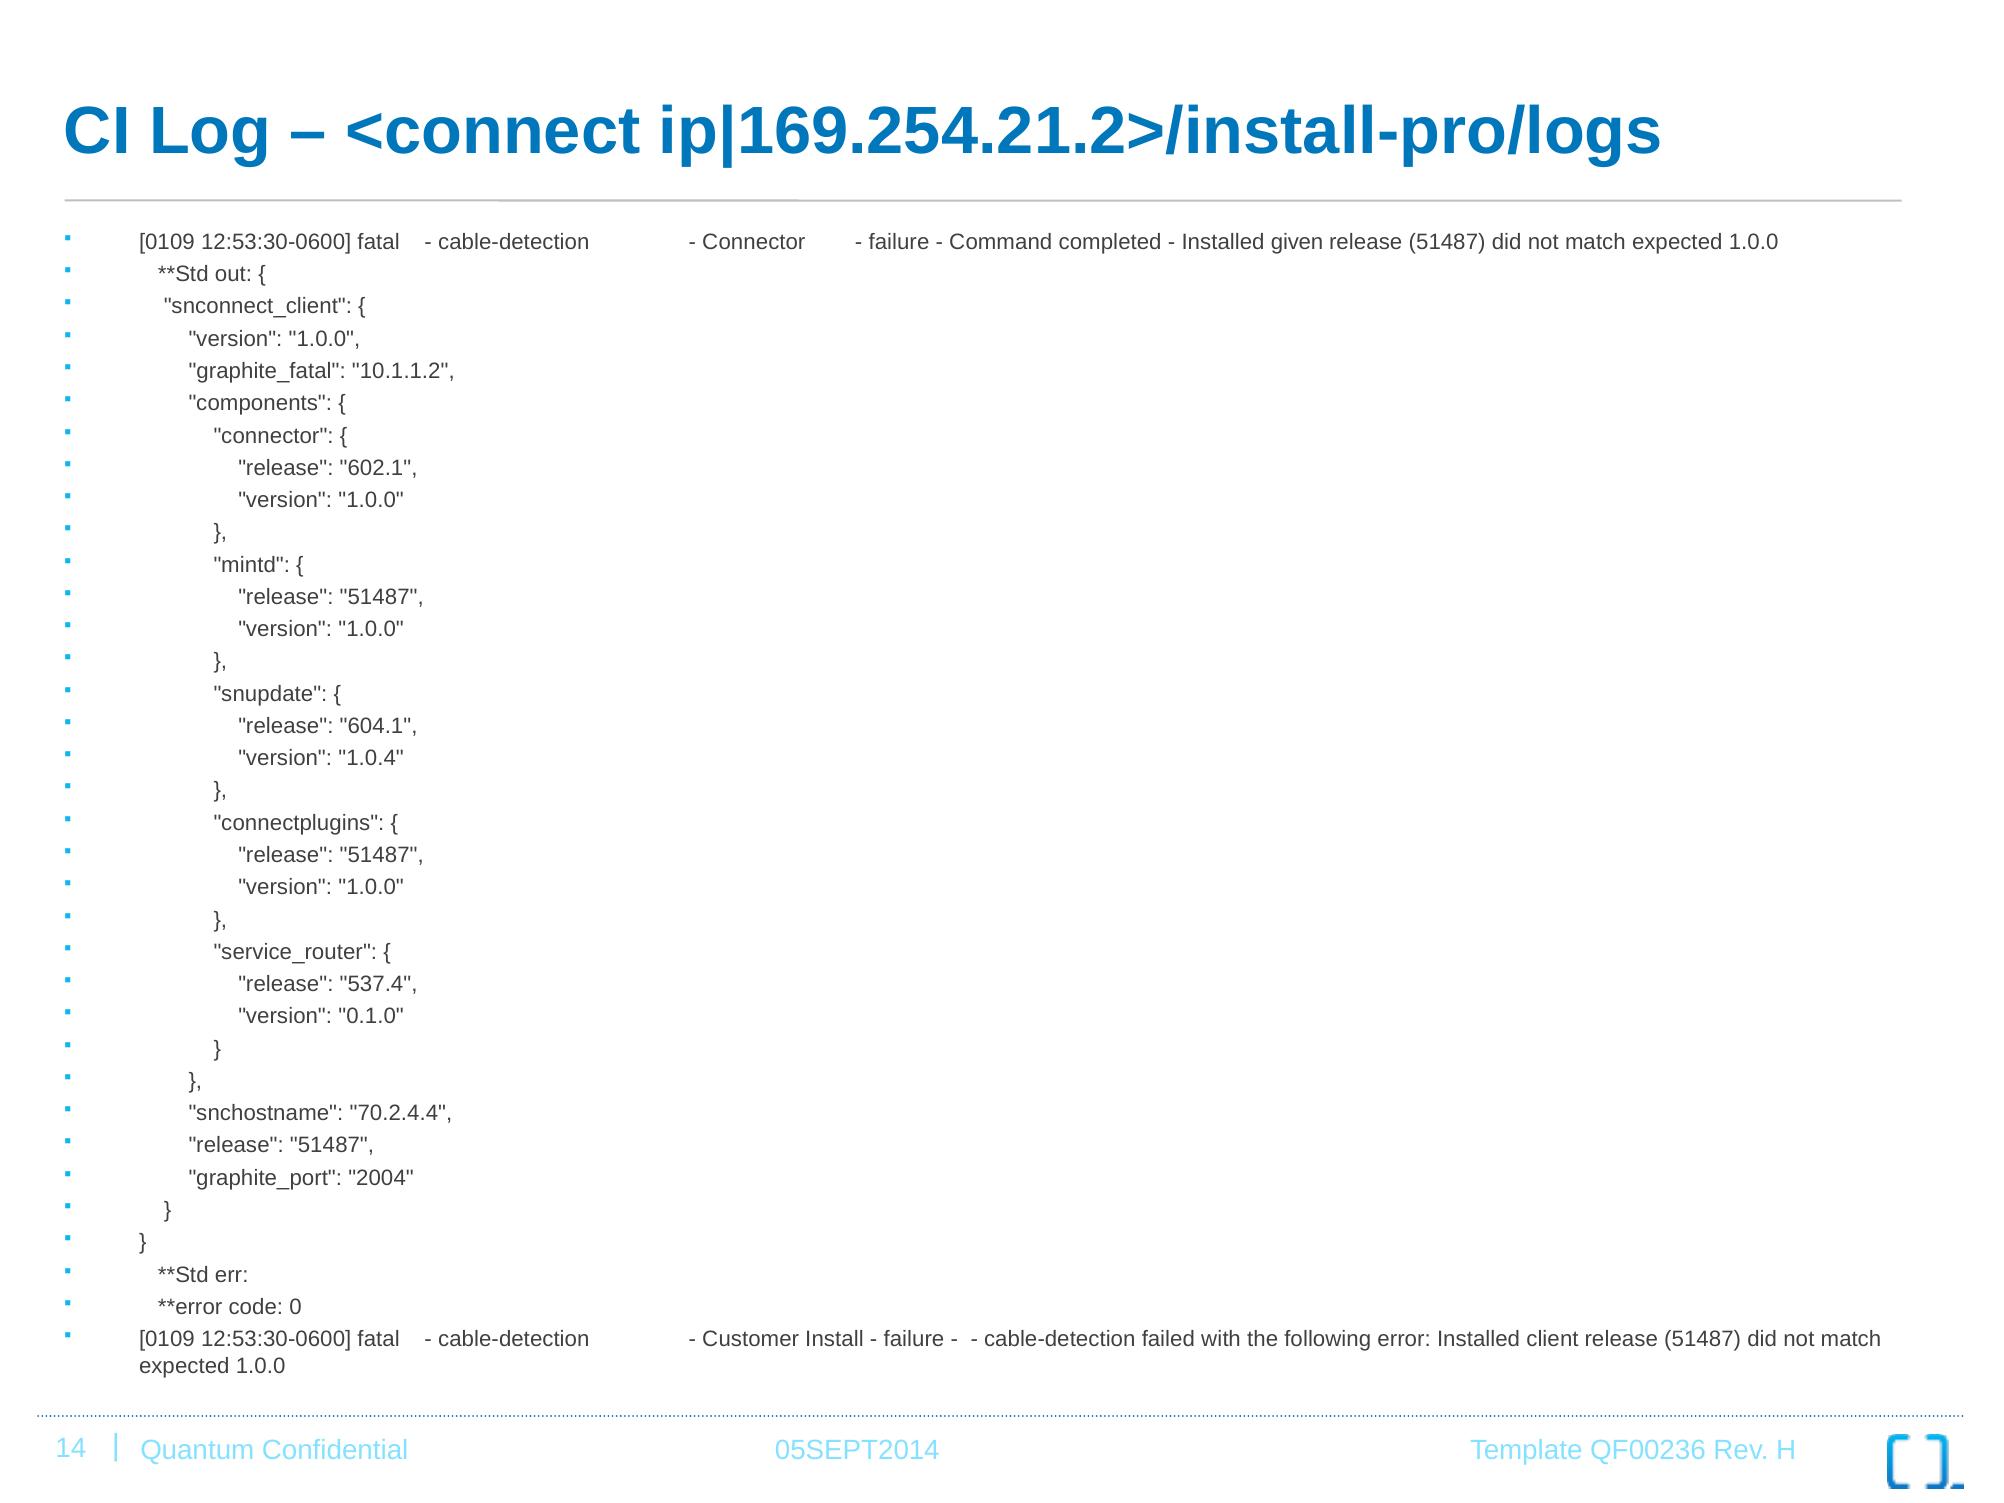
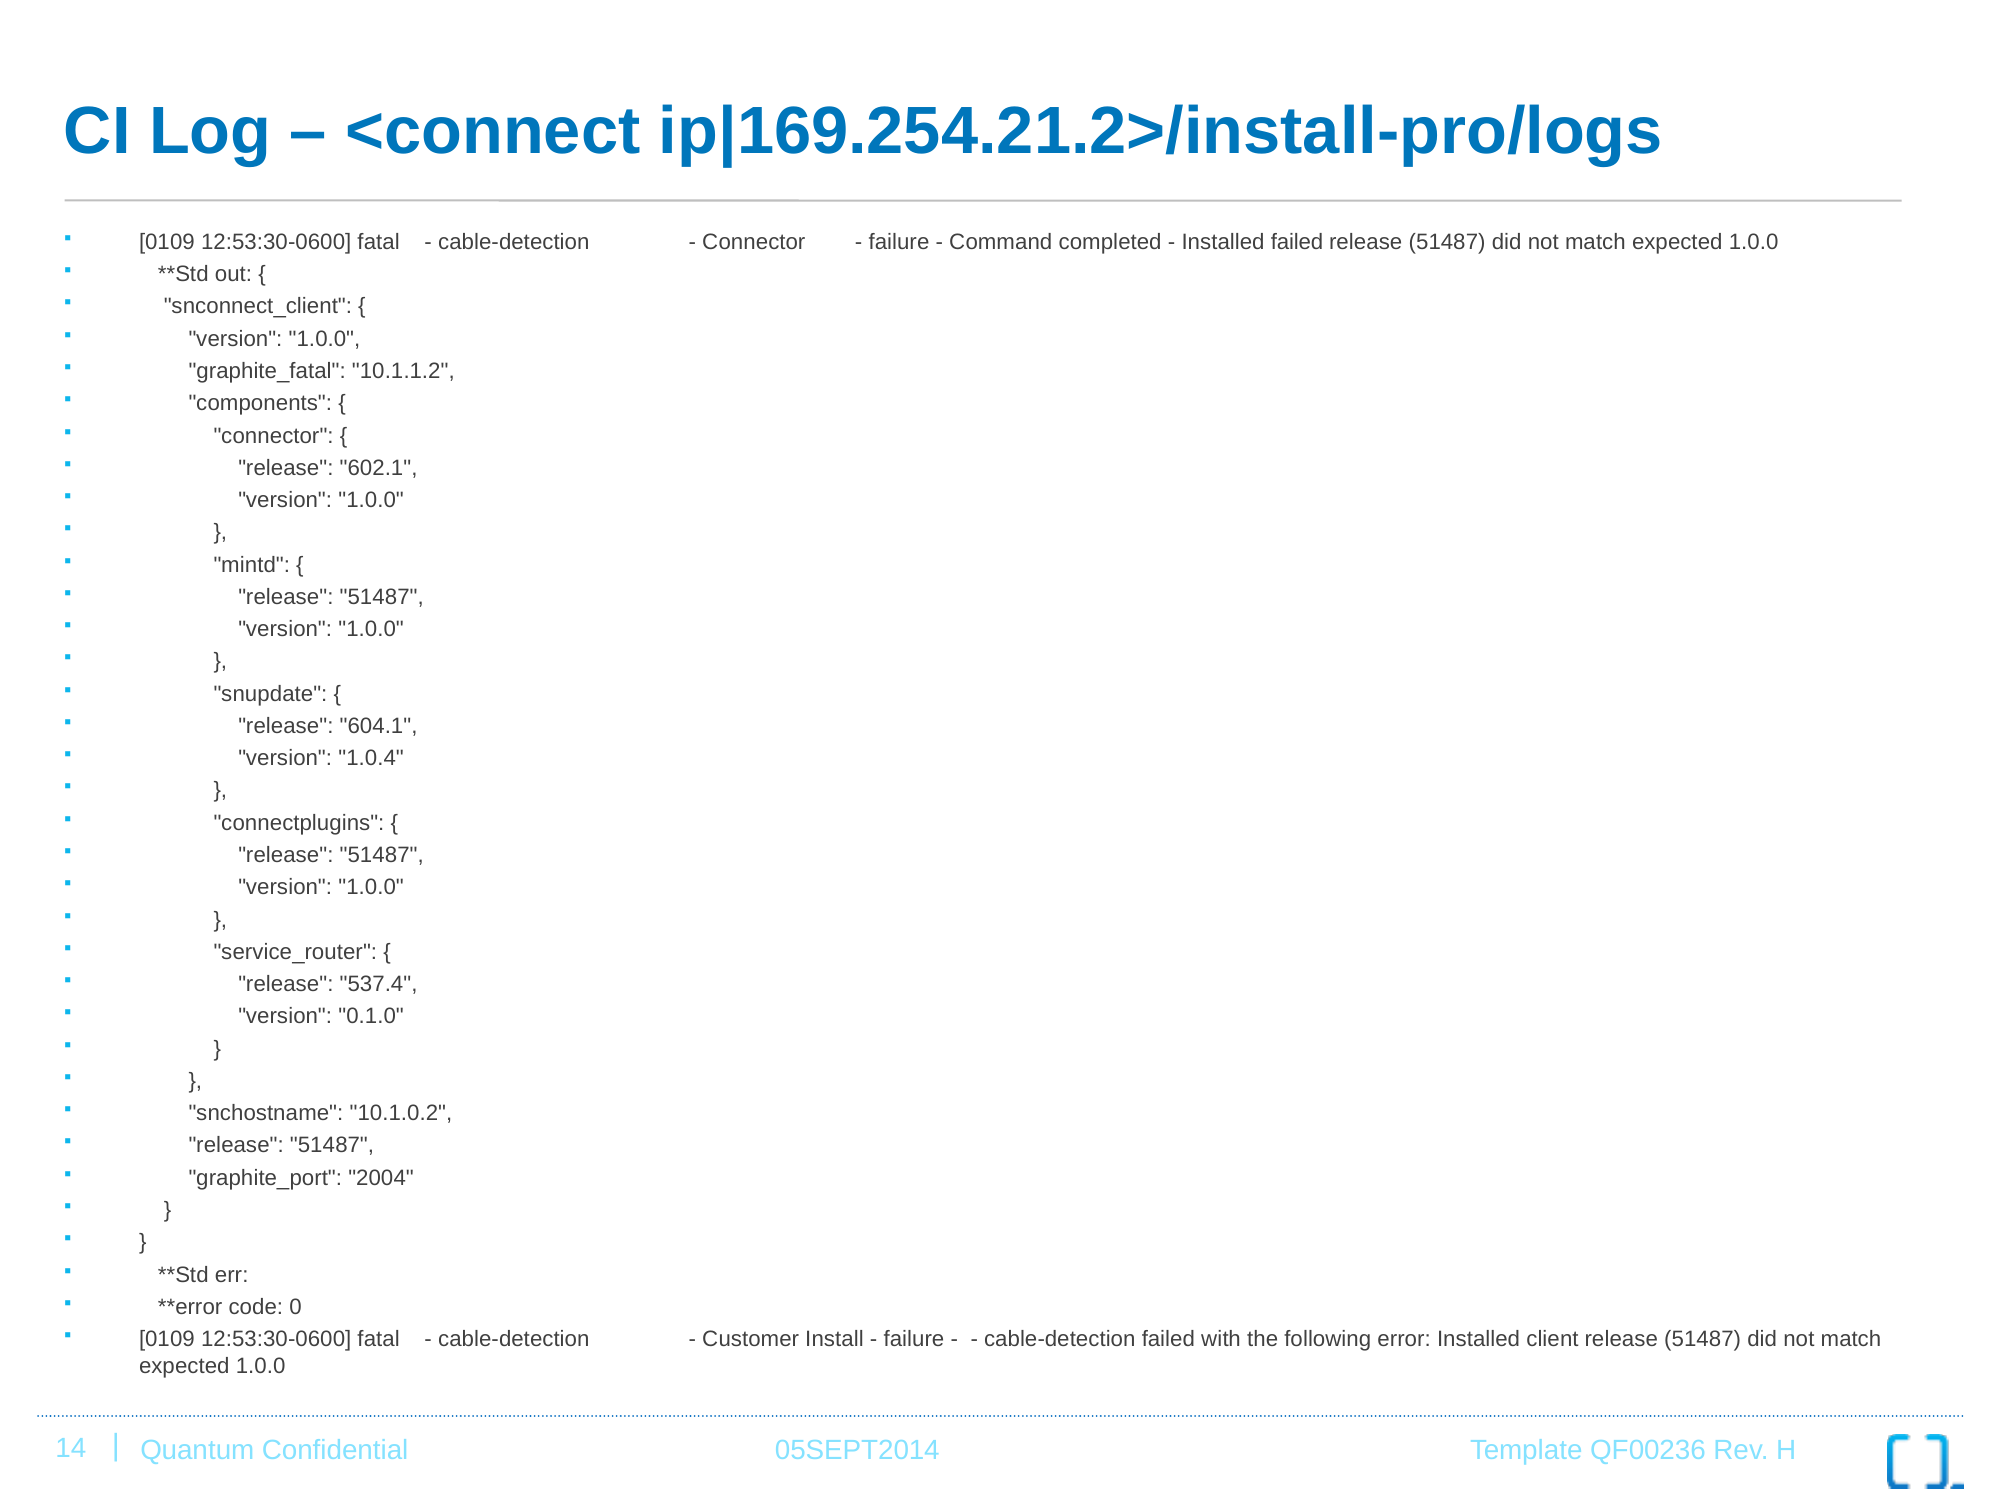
Installed given: given -> failed
70.2.4.4: 70.2.4.4 -> 10.1.0.2
